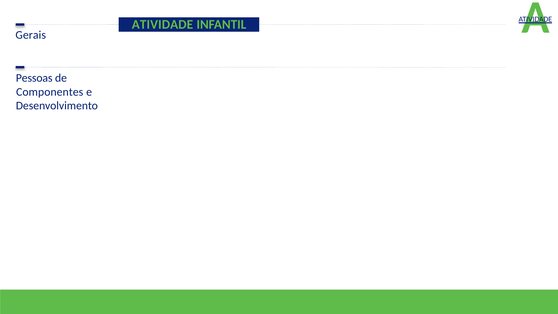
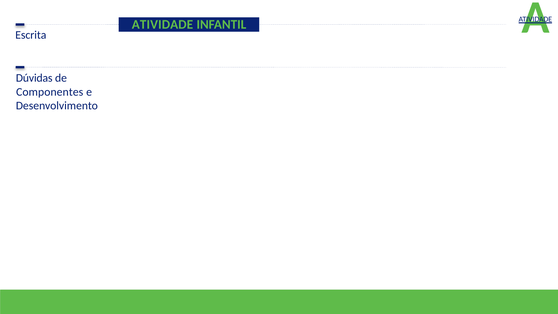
Gerais: Gerais -> Escrita
Pessoas: Pessoas -> Dúvidas
